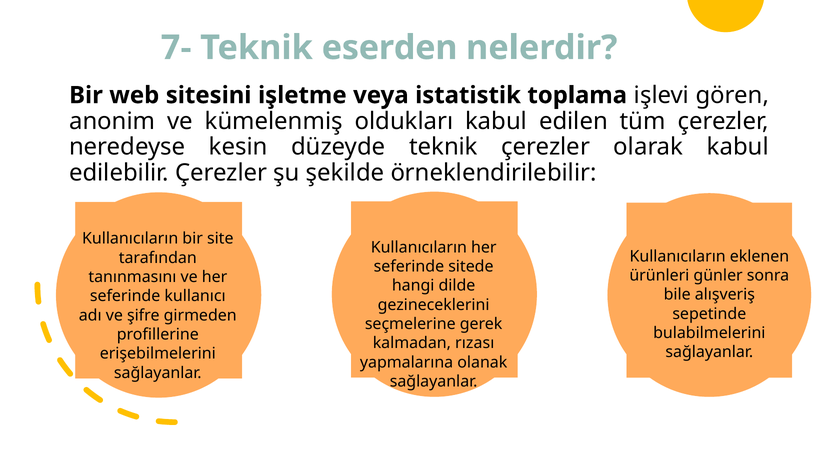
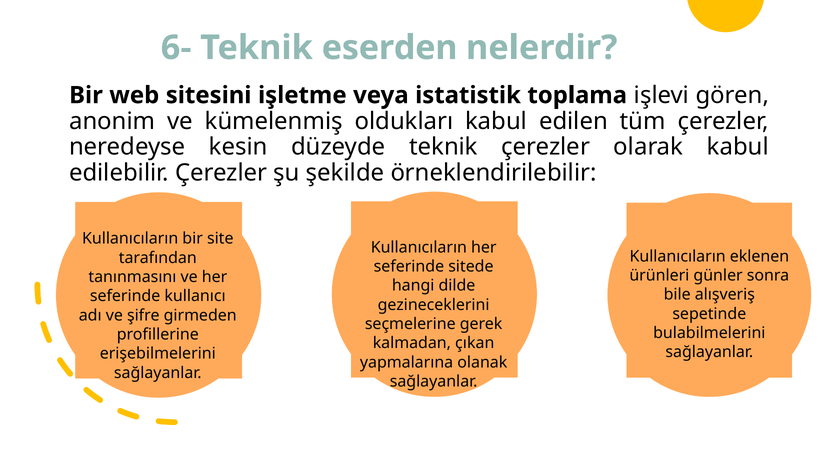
7-: 7- -> 6-
rızası: rızası -> çıkan
